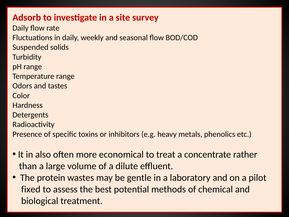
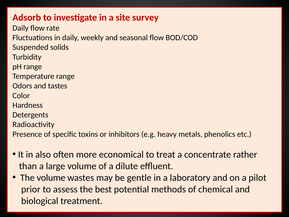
The protein: protein -> volume
fixed: fixed -> prior
